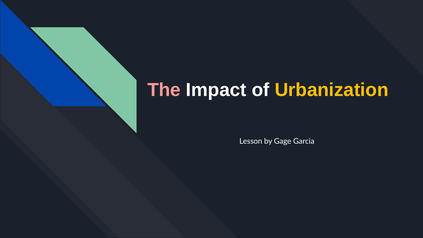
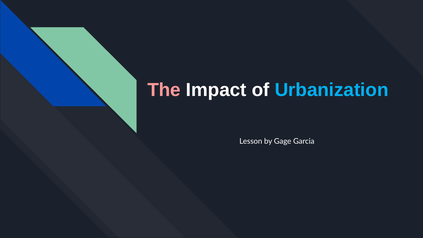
Urbanization colour: yellow -> light blue
